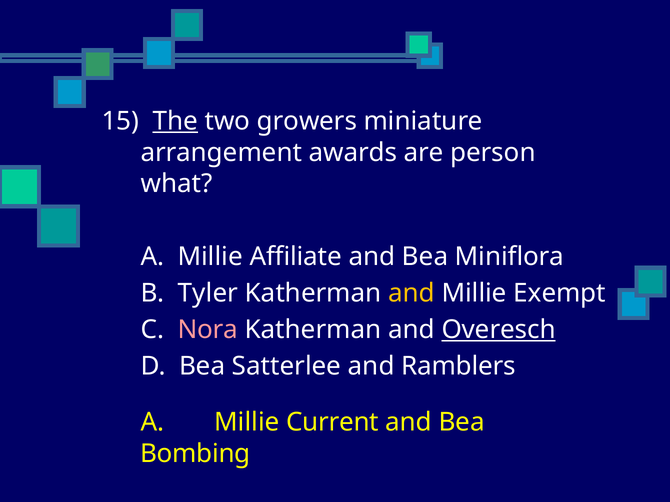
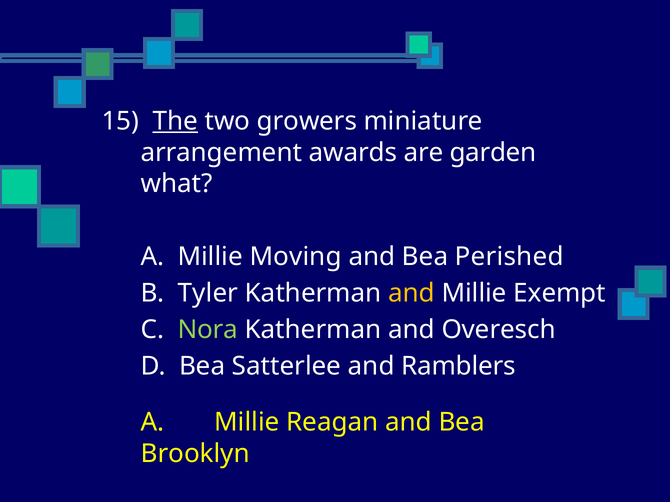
person: person -> garden
Affiliate: Affiliate -> Moving
Miniflora: Miniflora -> Perished
Nora colour: pink -> light green
Overesch underline: present -> none
Current: Current -> Reagan
Bombing: Bombing -> Brooklyn
